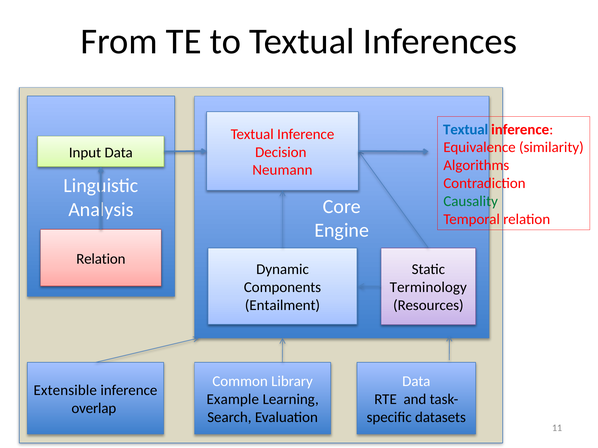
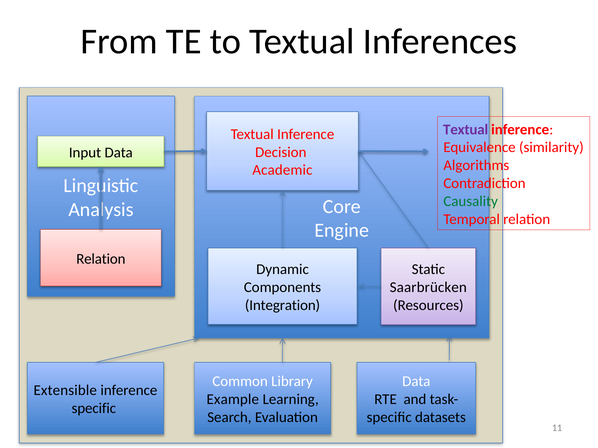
Textual at (466, 130) colour: blue -> purple
Neumann: Neumann -> Academic
Terminology: Terminology -> Saarbrücken
Entailment: Entailment -> Integration
overlap at (94, 409): overlap -> specific
